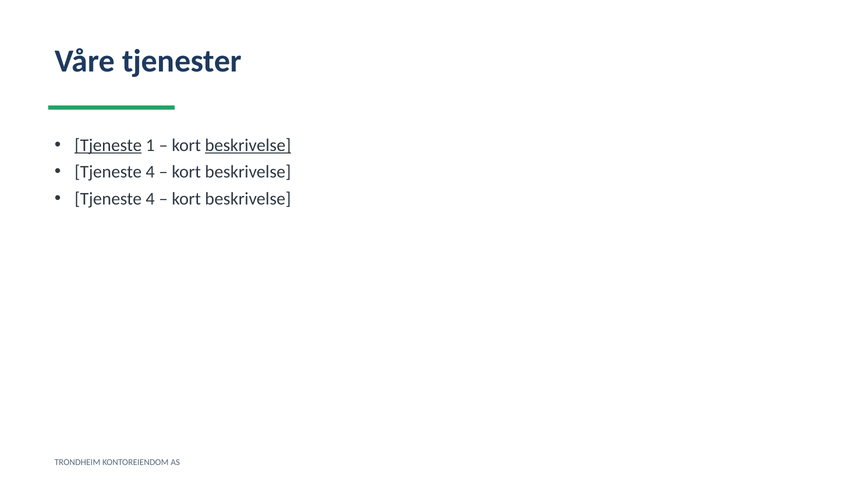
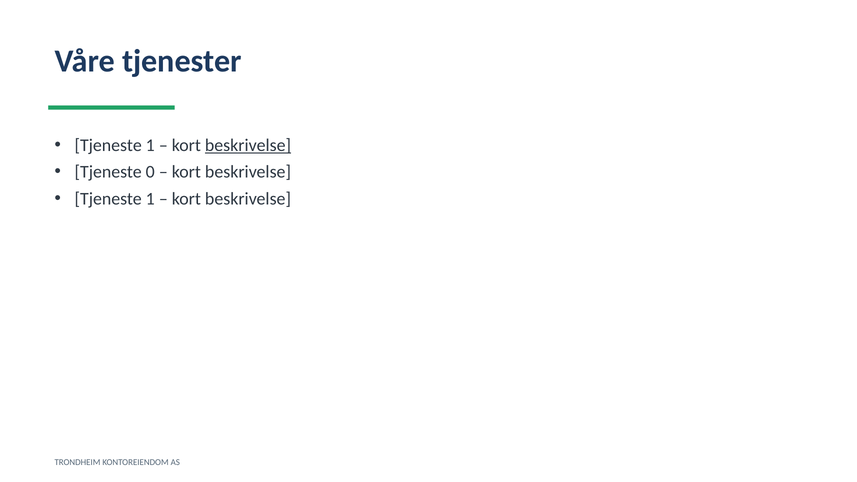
Tjeneste at (108, 145) underline: present -> none
4 at (150, 172): 4 -> 0
4 at (150, 199): 4 -> 1
